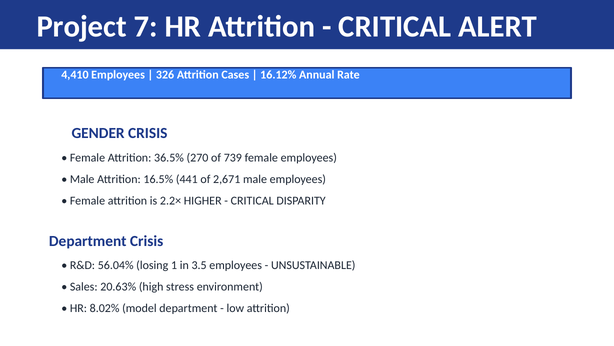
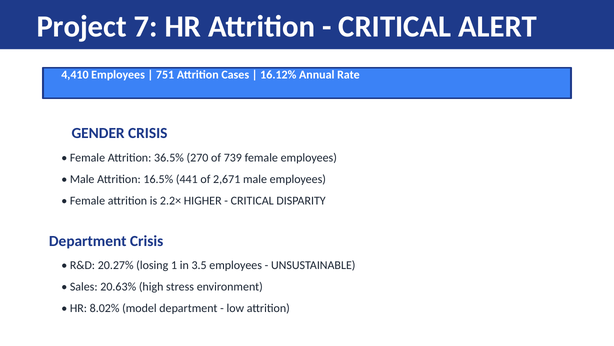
326: 326 -> 751
56.04%: 56.04% -> 20.27%
